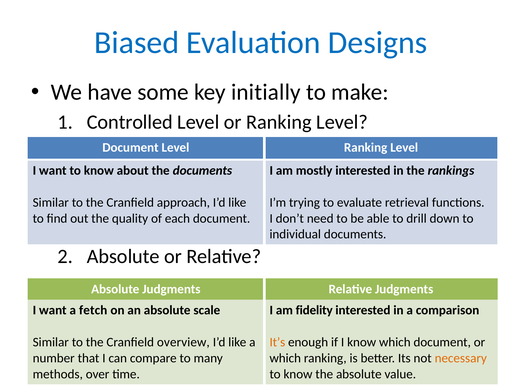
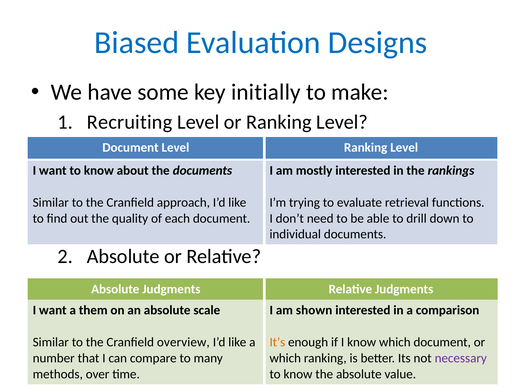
Controlled: Controlled -> Recruiting
fetch: fetch -> them
fidelity: fidelity -> shown
necessary colour: orange -> purple
